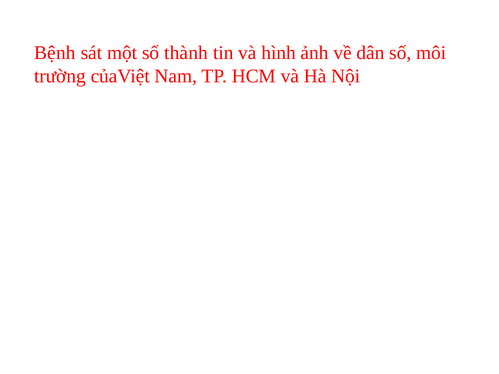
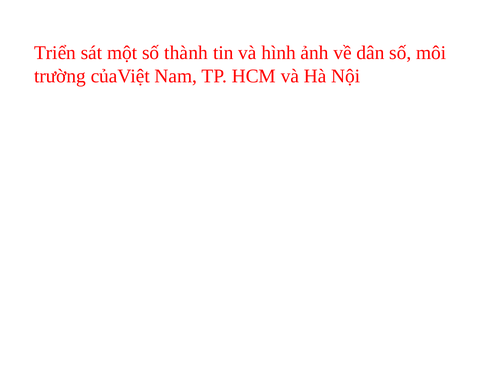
Bệnh: Bệnh -> Triển
